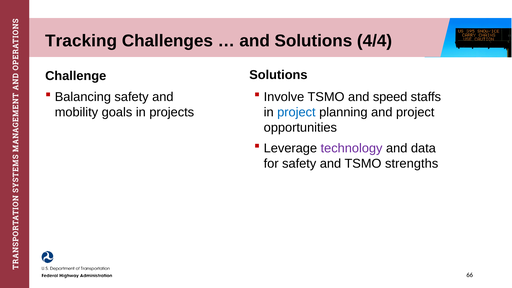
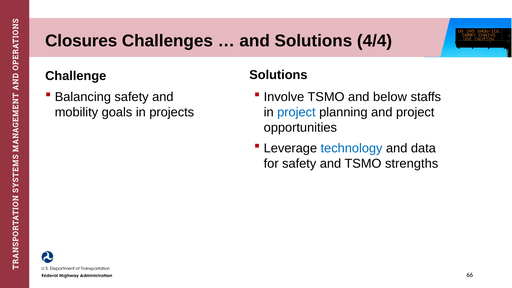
Tracking: Tracking -> Closures
speed: speed -> below
technology colour: purple -> blue
